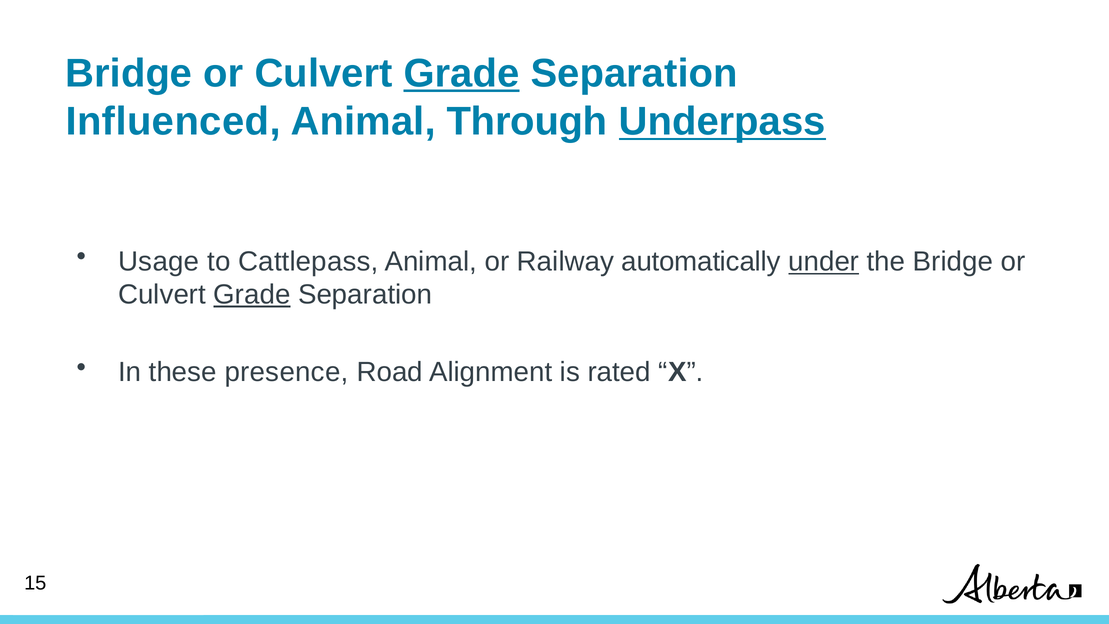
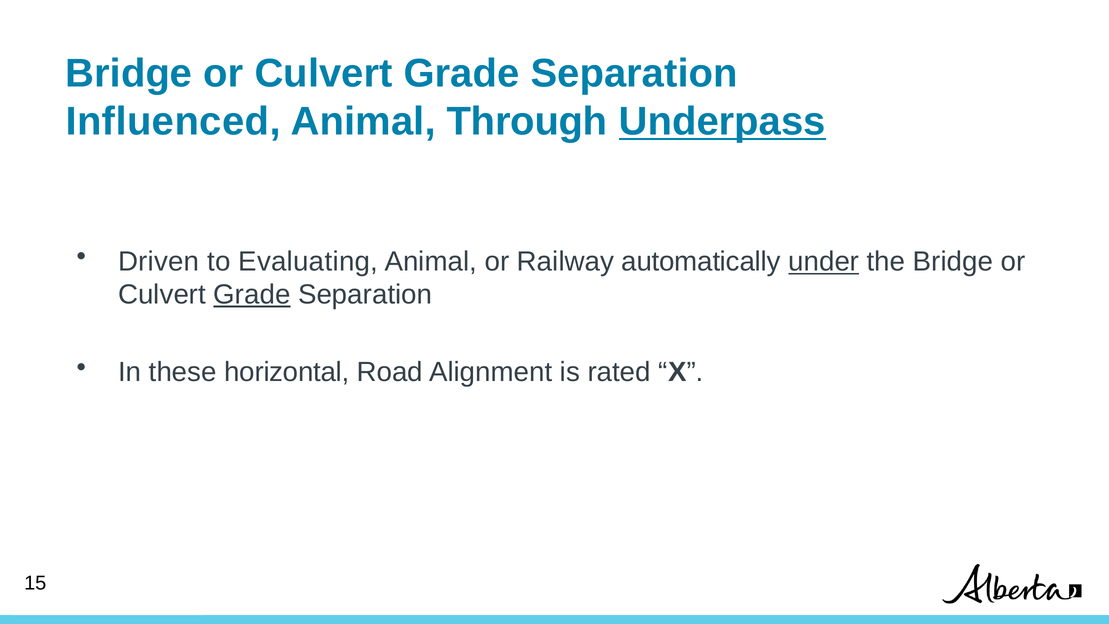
Grade at (462, 74) underline: present -> none
Usage: Usage -> Driven
Cattlepass: Cattlepass -> Evaluating
presence: presence -> horizontal
